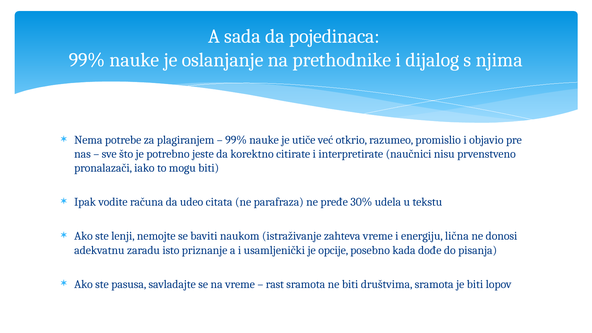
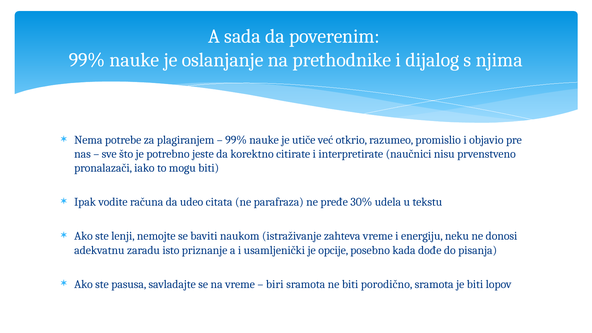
pojedinaca: pojedinaca -> poverenim
lična: lična -> neku
rast: rast -> biri
društvima: društvima -> porodično
